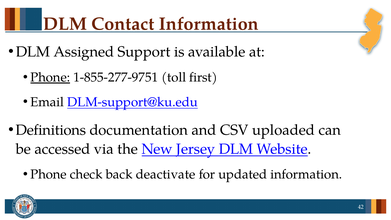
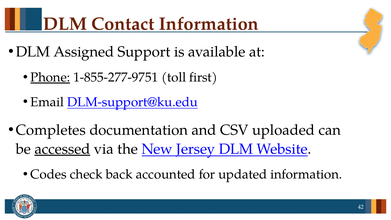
Definitions: Definitions -> Completes
accessed underline: none -> present
Phone at (49, 174): Phone -> Codes
deactivate: deactivate -> accounted
